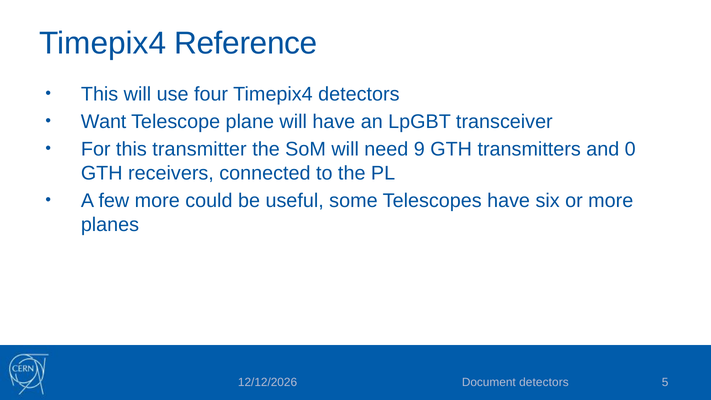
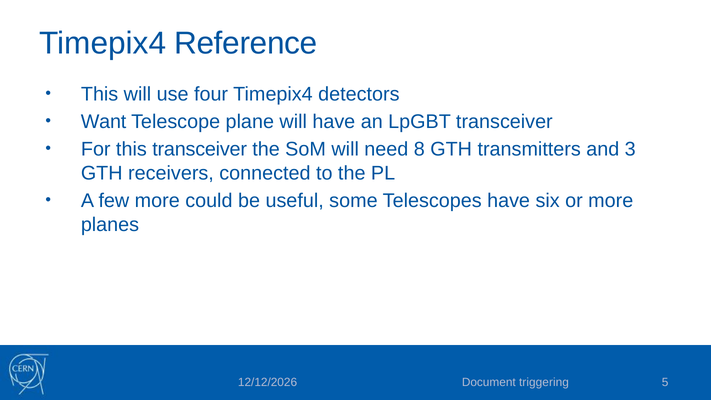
this transmitter: transmitter -> transceiver
9: 9 -> 8
0: 0 -> 3
Document detectors: detectors -> triggering
